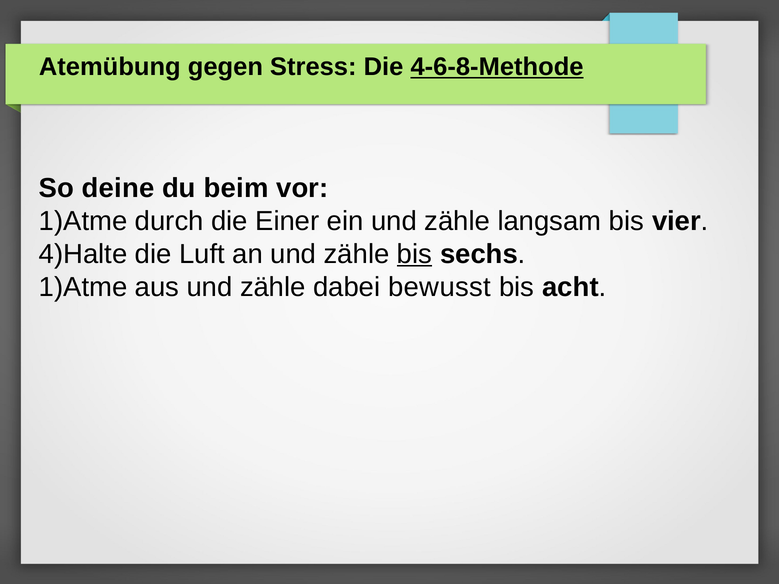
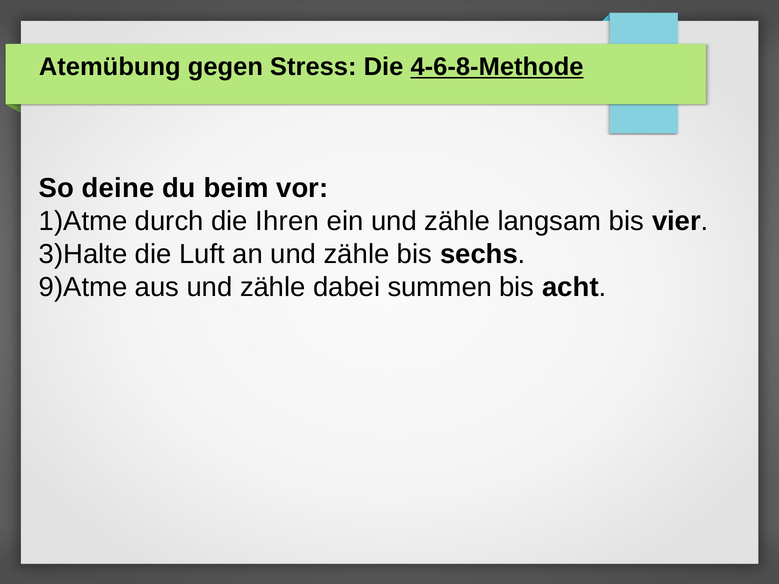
Einer: Einer -> Ihren
4)Halte: 4)Halte -> 3)Halte
bis at (415, 254) underline: present -> none
1)Atme at (83, 287): 1)Atme -> 9)Atme
bewusst: bewusst -> summen
